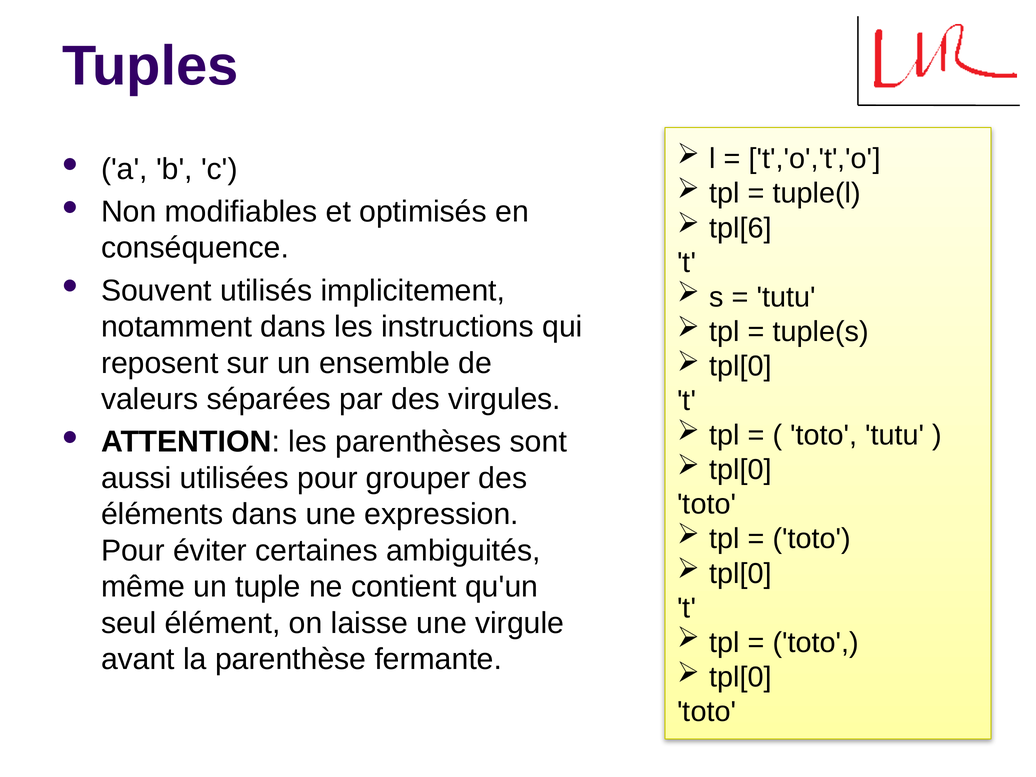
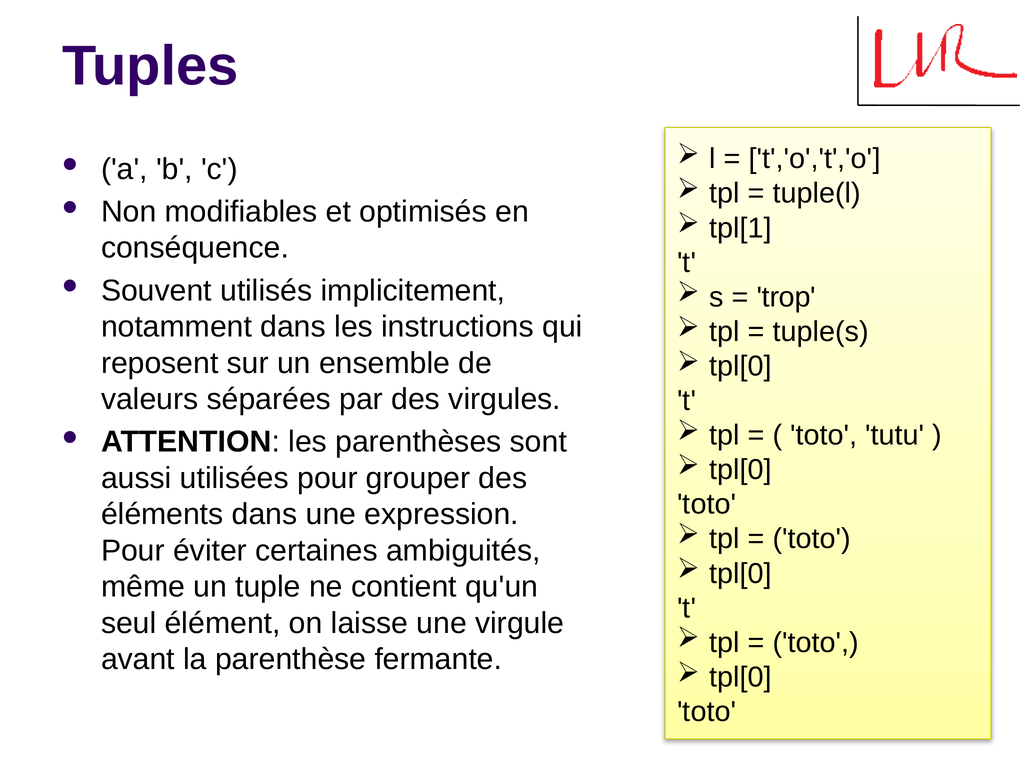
tpl[6: tpl[6 -> tpl[1
tutu at (786, 297): tutu -> trop
